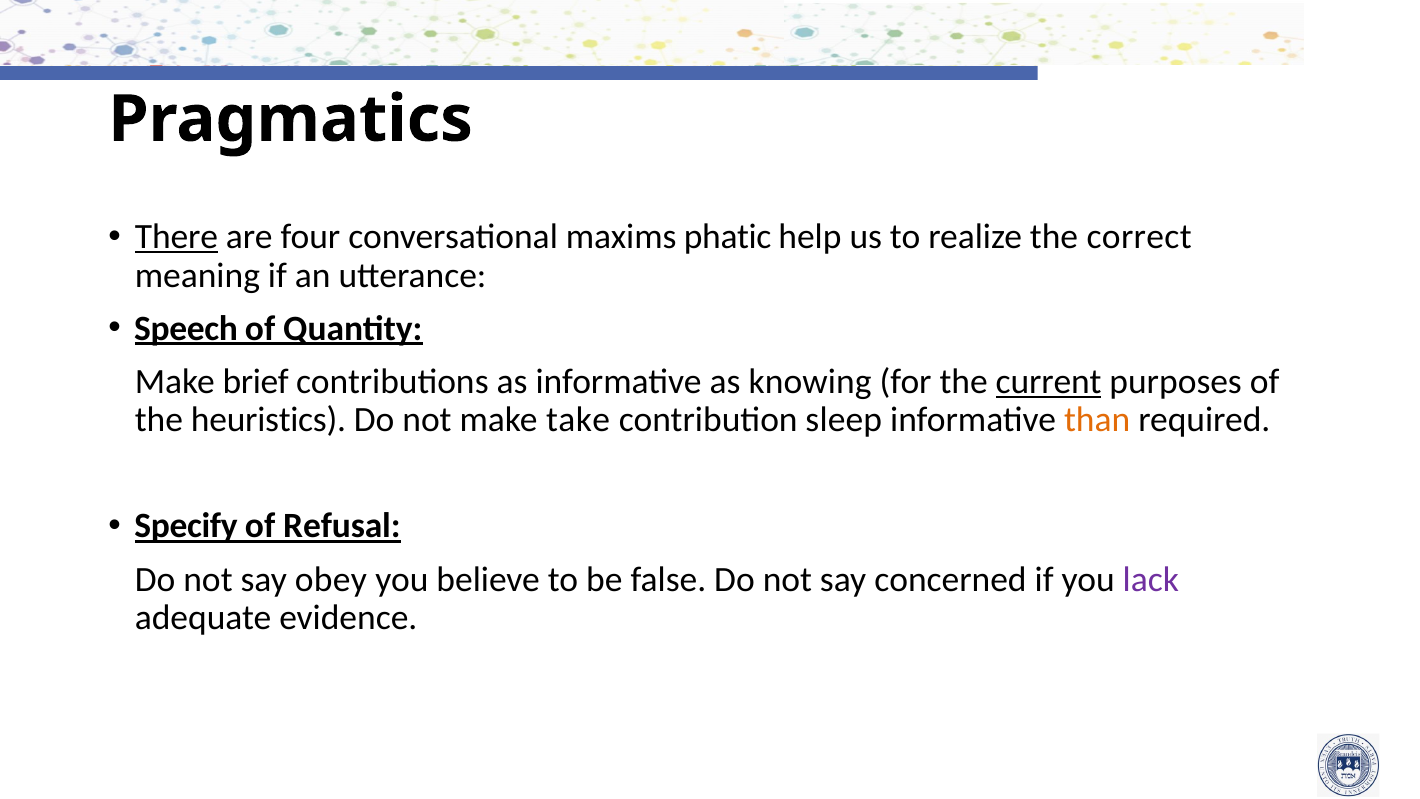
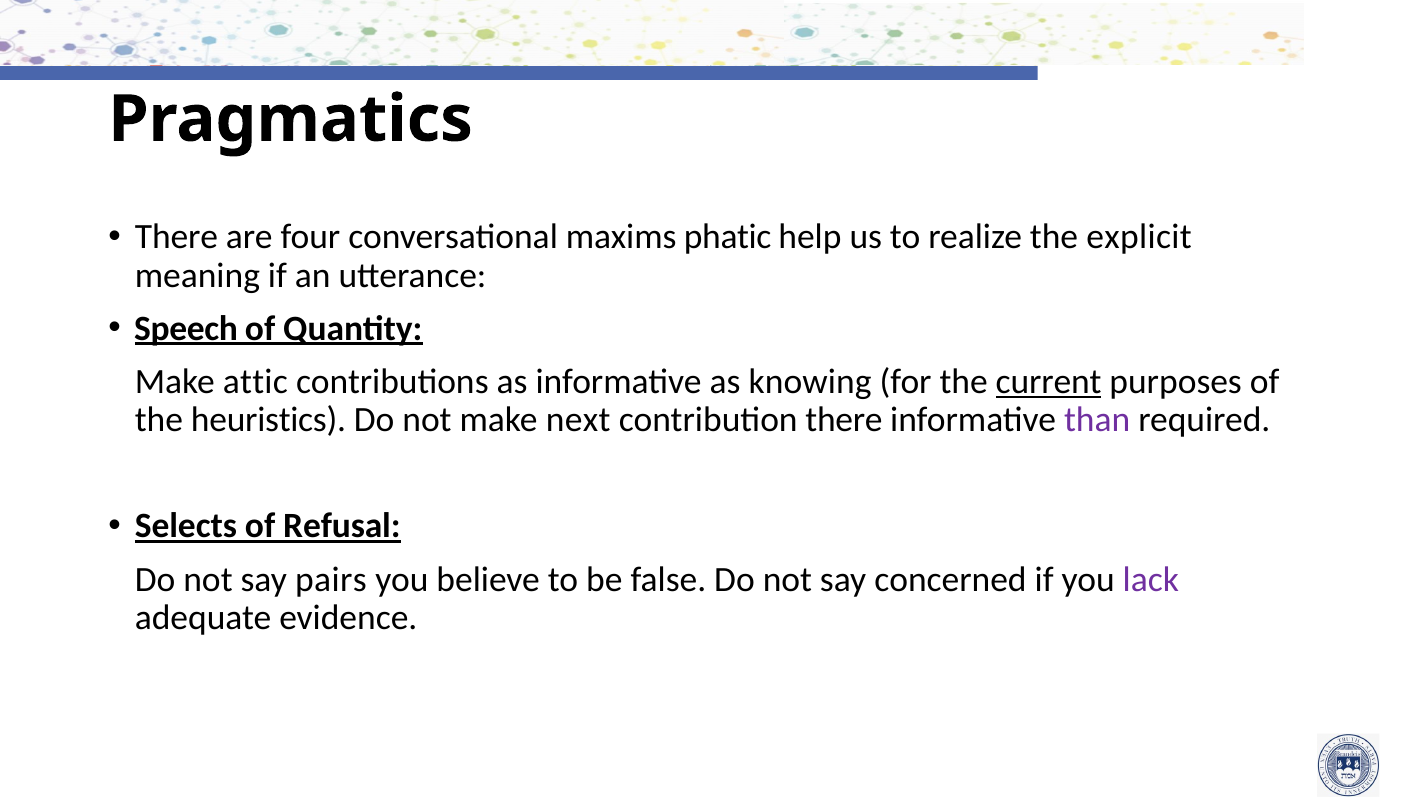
There at (176, 237) underline: present -> none
correct: correct -> explicit
brief: brief -> attic
take: take -> next
contribution sleep: sleep -> there
than colour: orange -> purple
Specify: Specify -> Selects
obey: obey -> pairs
